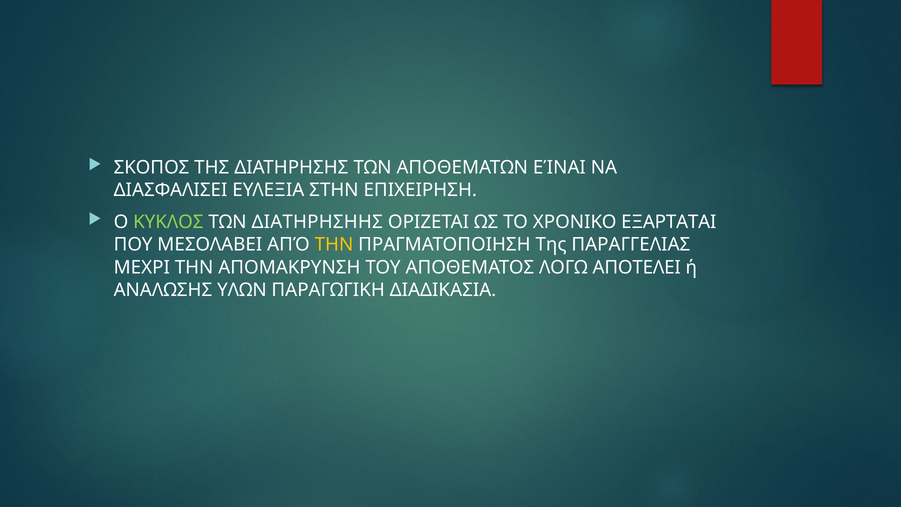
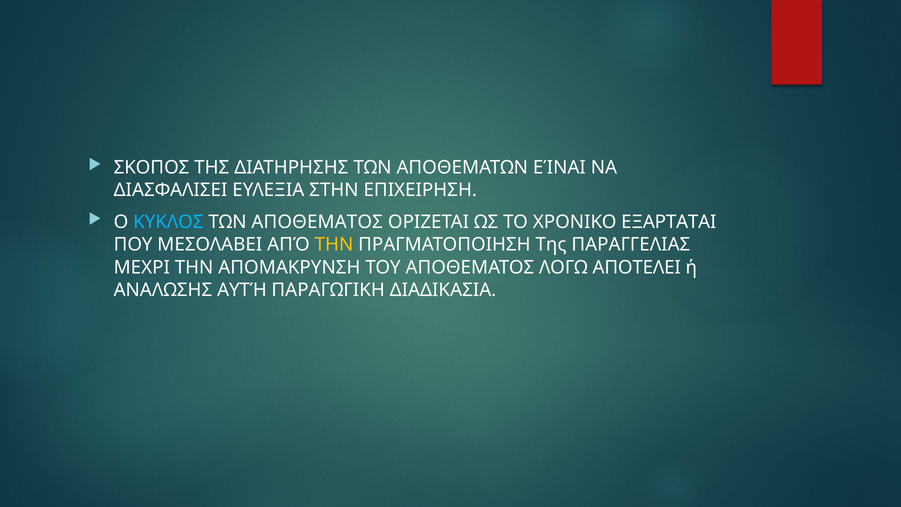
ΚΥΚΛΟΣ colour: light green -> light blue
ΤΩΝ ΔΙΑΤΗΡΗΣΗΗΣ: ΔΙΑΤΗΡΗΣΗΗΣ -> ΑΠΟΘΕΜΑΤΟΣ
ΥΛΩΝ: ΥΛΩΝ -> ΑΥΤΉ
